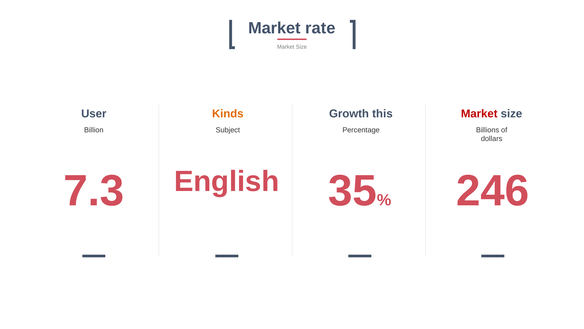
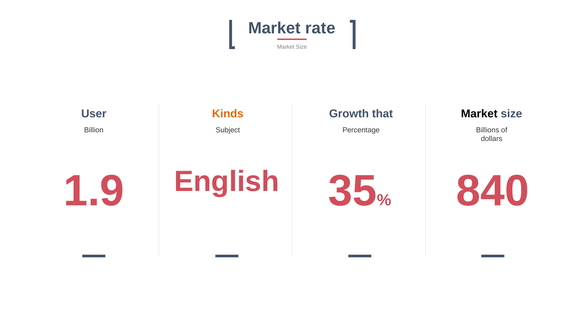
this: this -> that
Market at (479, 114) colour: red -> black
7.3: 7.3 -> 1.9
246: 246 -> 840
